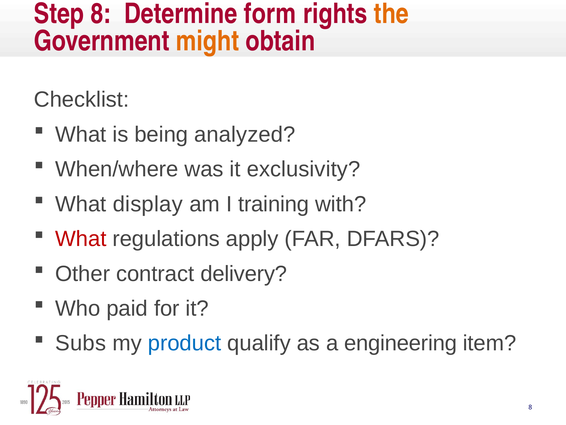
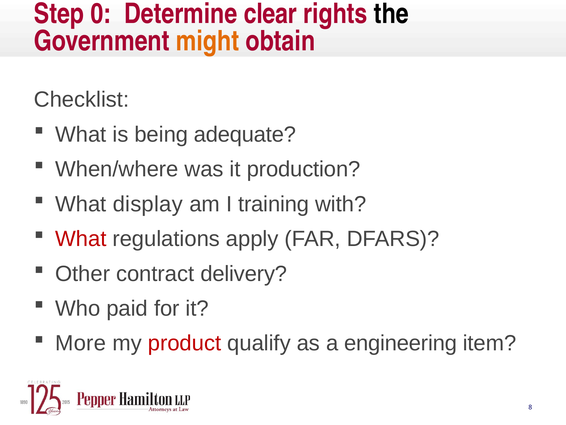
Step 8: 8 -> 0
form: form -> clear
the colour: orange -> black
analyzed: analyzed -> adequate
exclusivity: exclusivity -> production
Subs: Subs -> More
product colour: blue -> red
